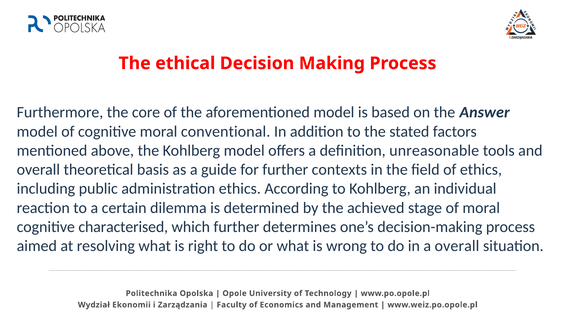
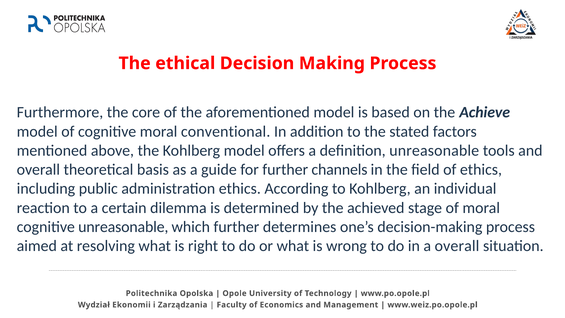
Answer: Answer -> Achieve
contexts: contexts -> channels
cognitive characterised: characterised -> unreasonable
